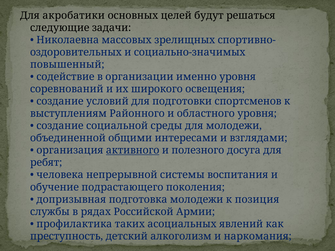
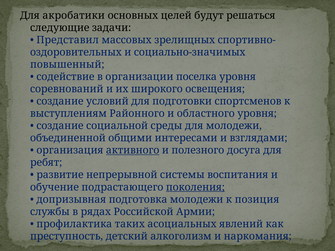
Николаевна: Николаевна -> Представил
именно: именно -> поселка
человека: человека -> развитие
поколения underline: none -> present
